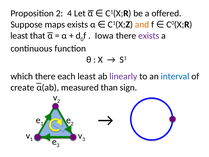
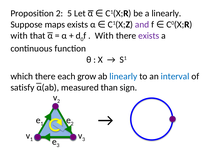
a offered: offered -> linearly
4: 4 -> 5
and colour: orange -> purple
least at (19, 36): least -> with
Iowa at (104, 36): Iowa -> With
each least: least -> grow
linearly at (123, 76) colour: purple -> blue
create: create -> satisfy
